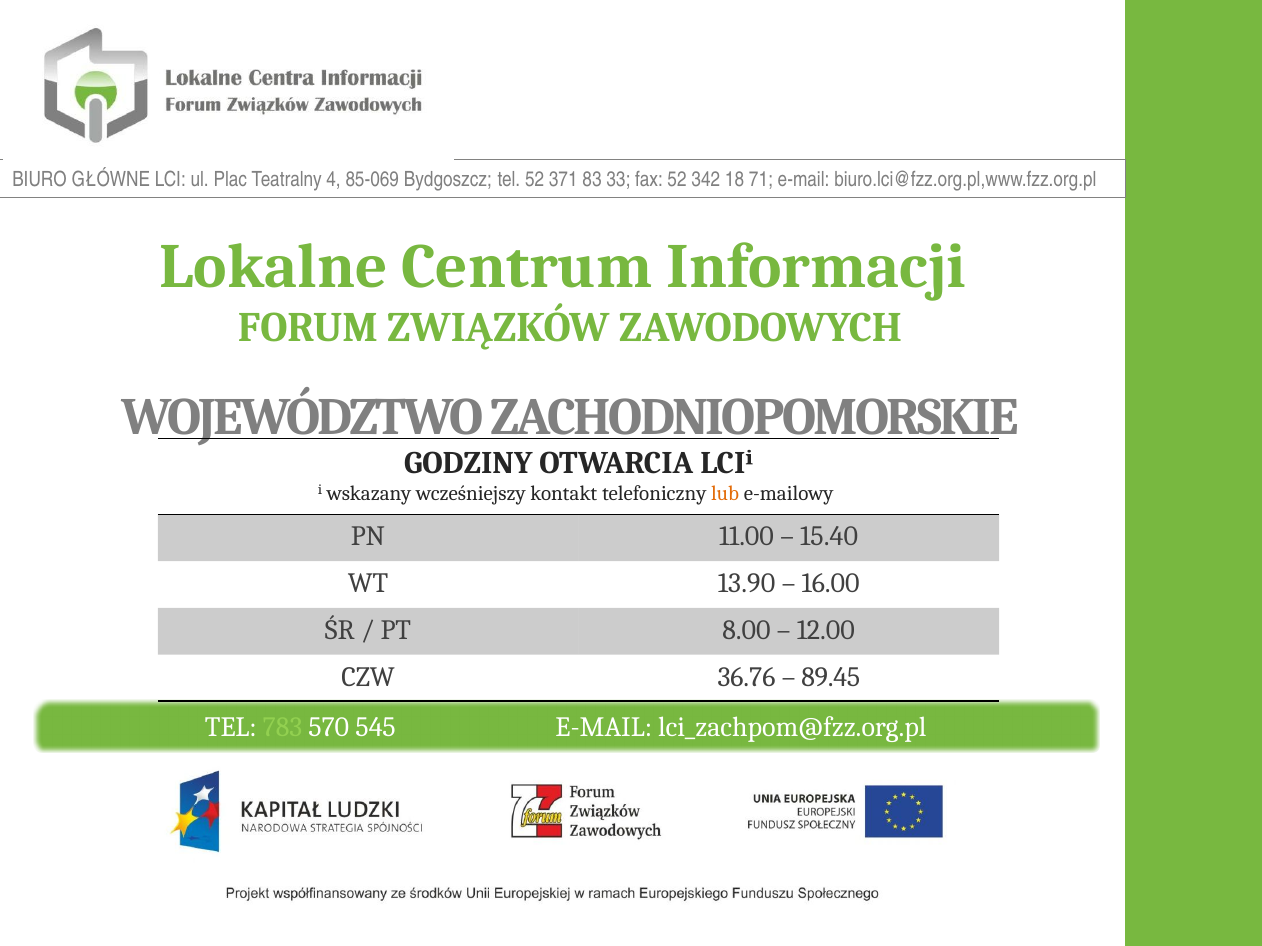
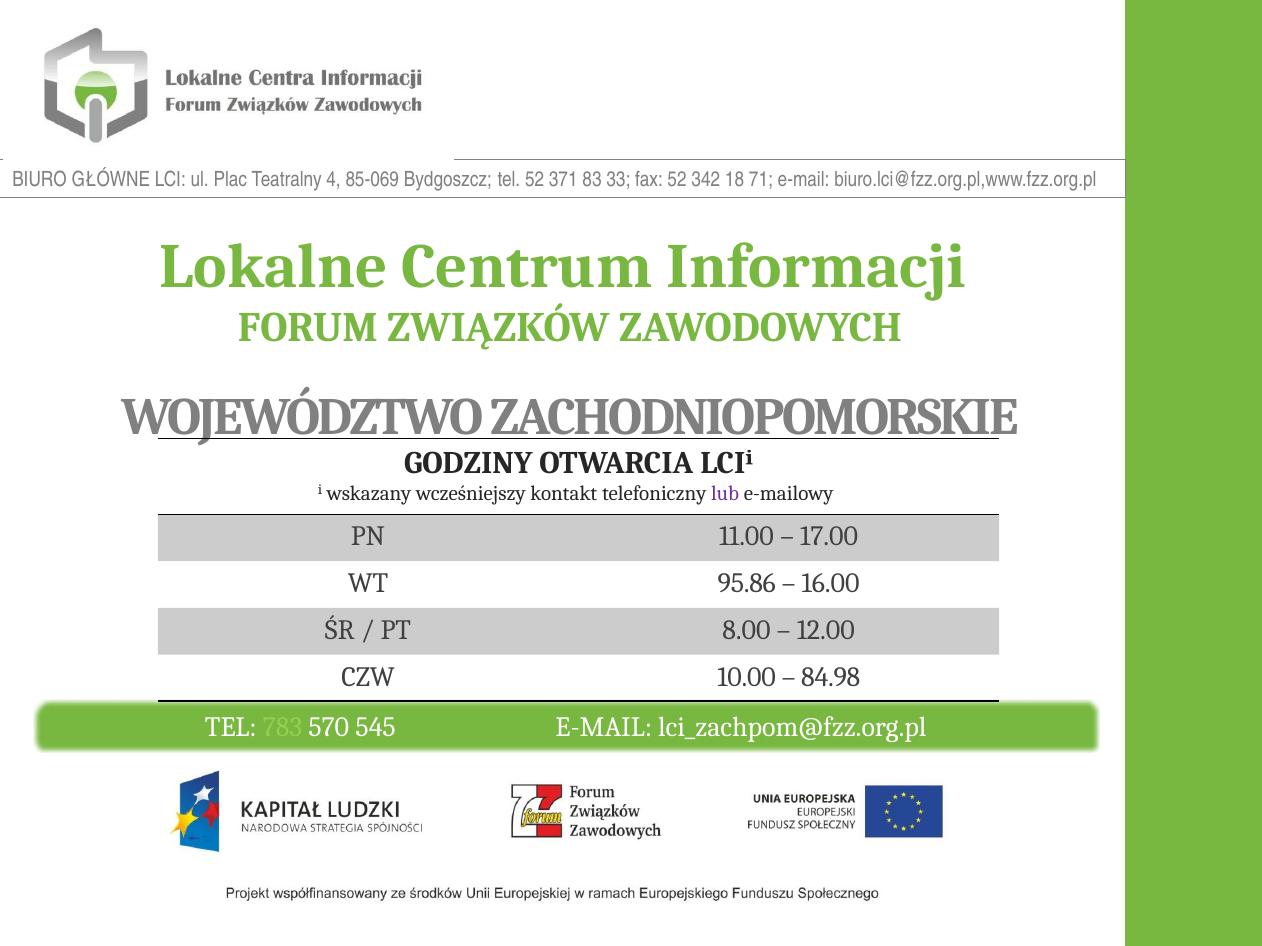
lub colour: orange -> purple
15.40: 15.40 -> 17.00
13.90: 13.90 -> 95.86
36.76: 36.76 -> 10.00
89.45: 89.45 -> 84.98
